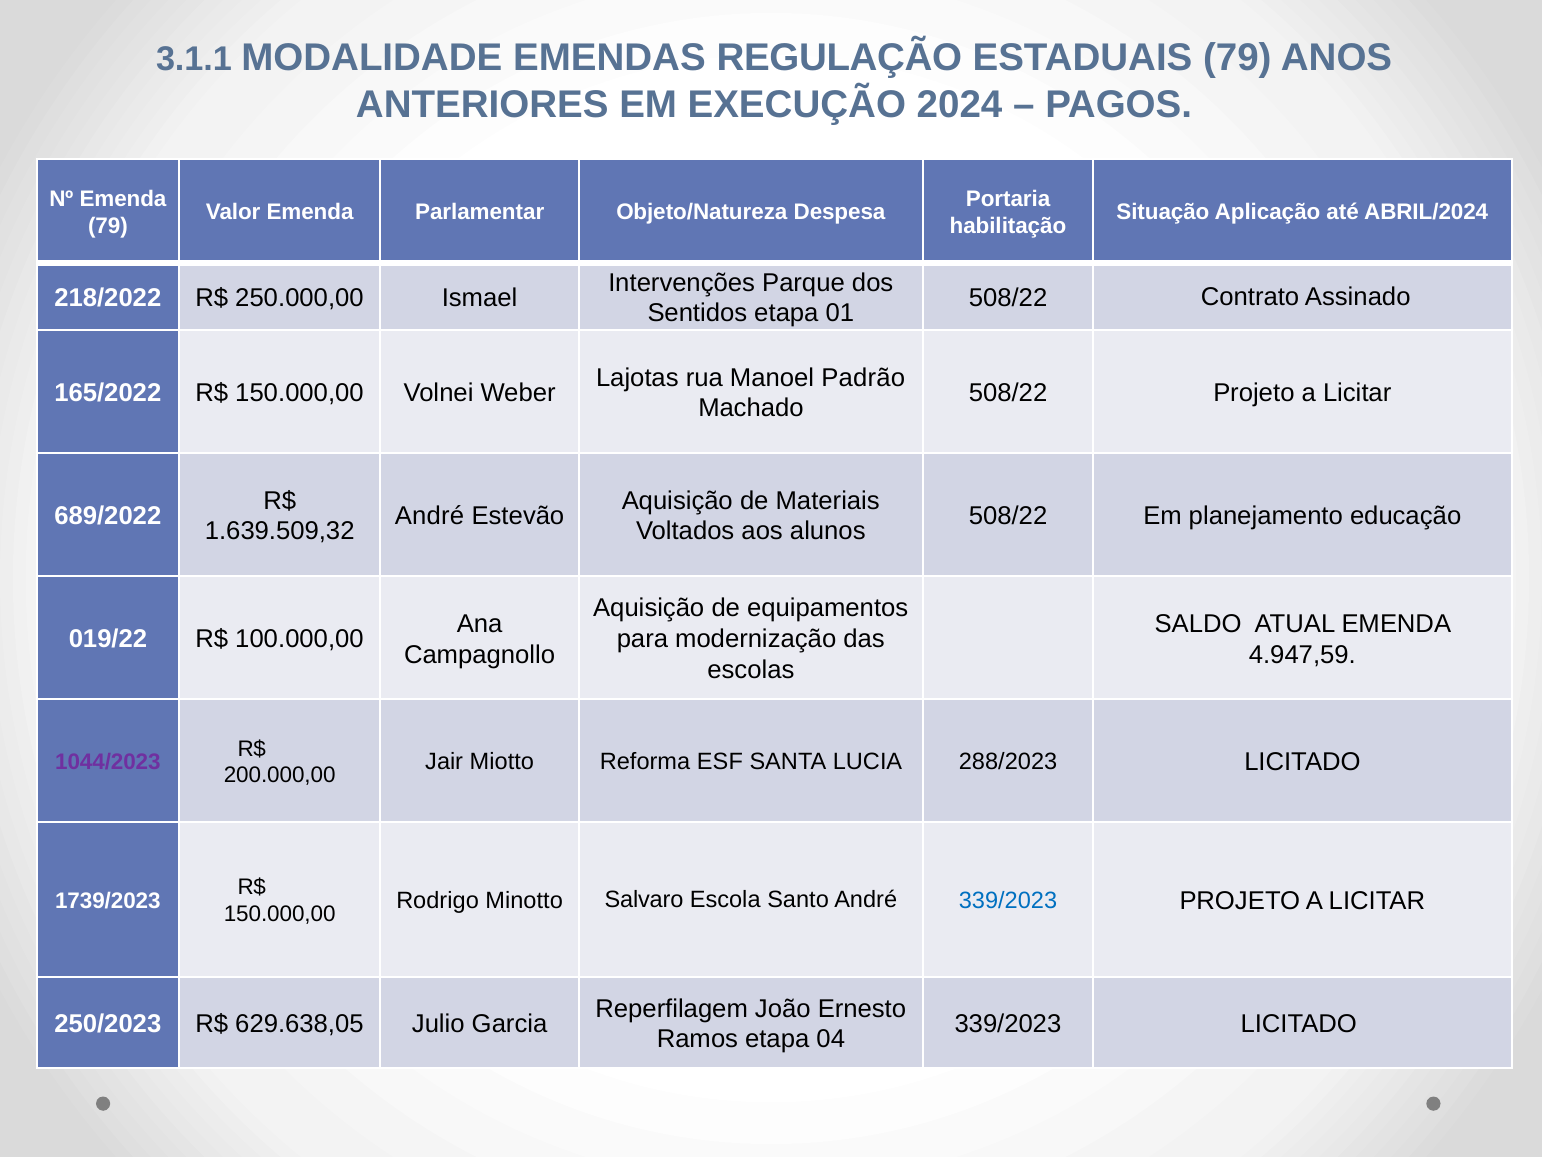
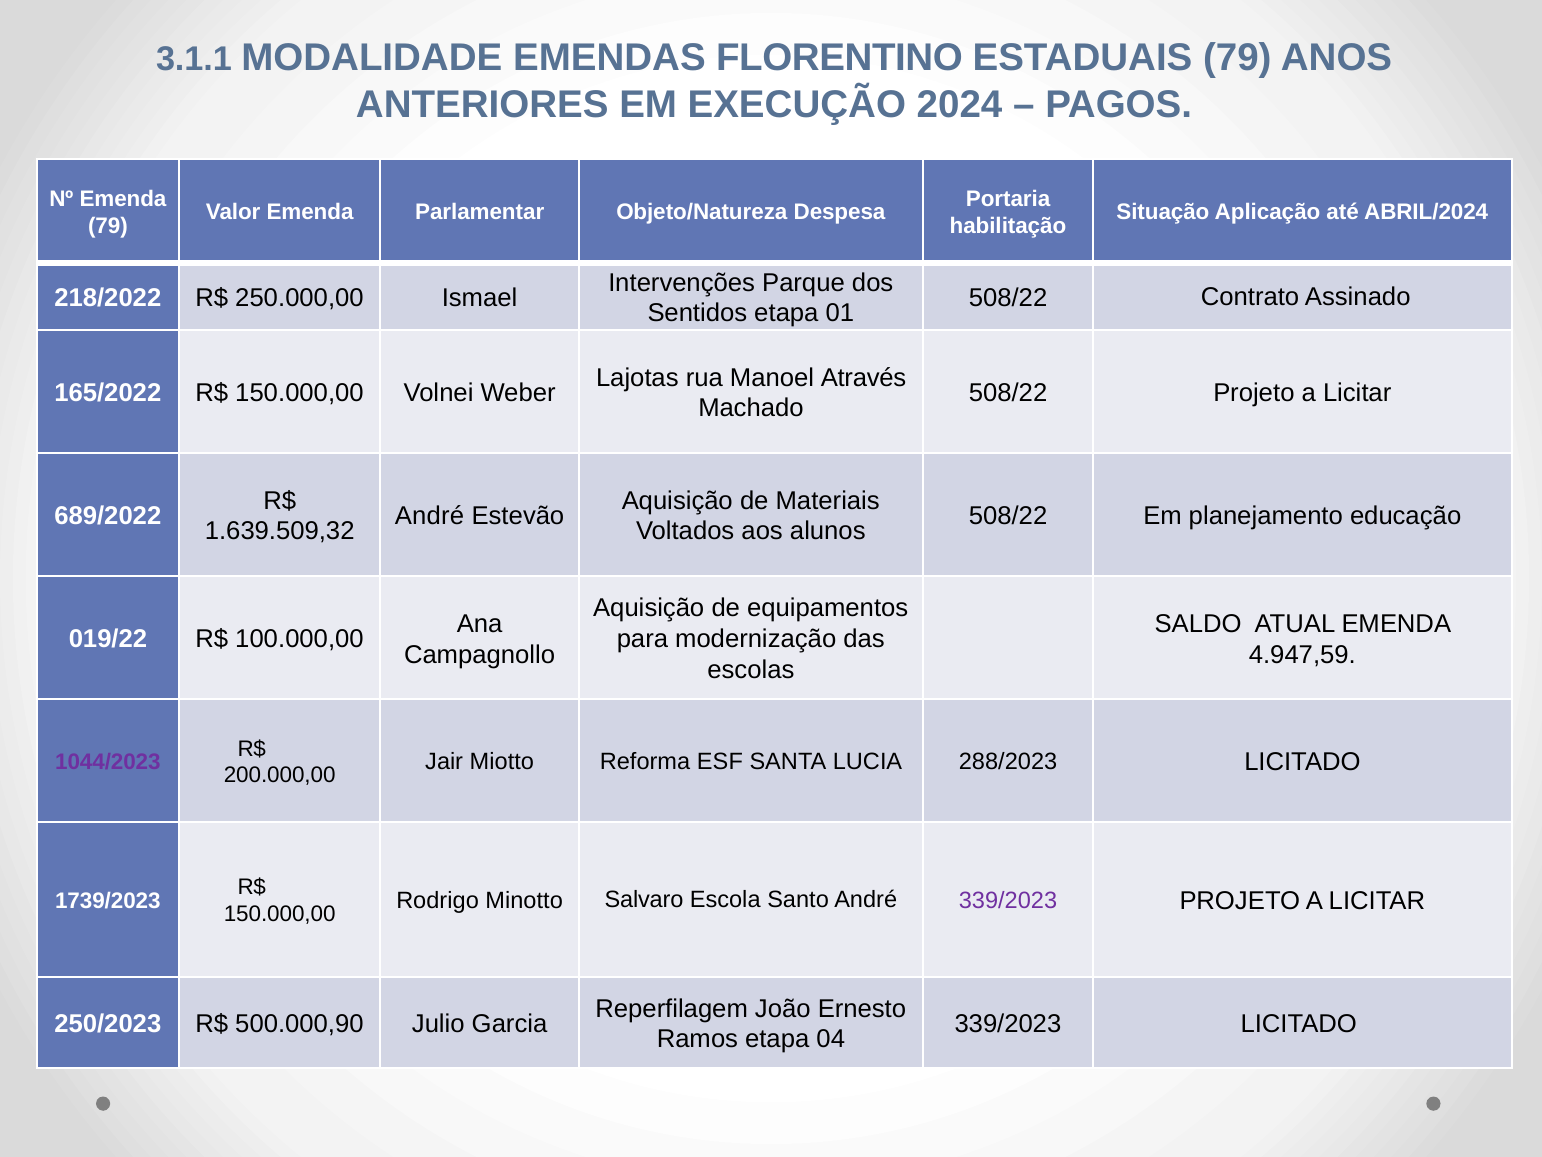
REGULAÇÃO: REGULAÇÃO -> FLORENTINO
Padrão: Padrão -> Através
339/2023 at (1008, 900) colour: blue -> purple
629.638,05: 629.638,05 -> 500.000,90
